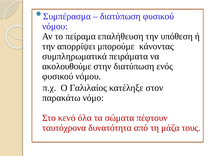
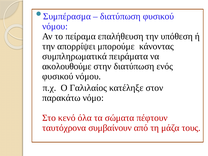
δυνατότητα: δυνατότητα -> συμβαίνουν
